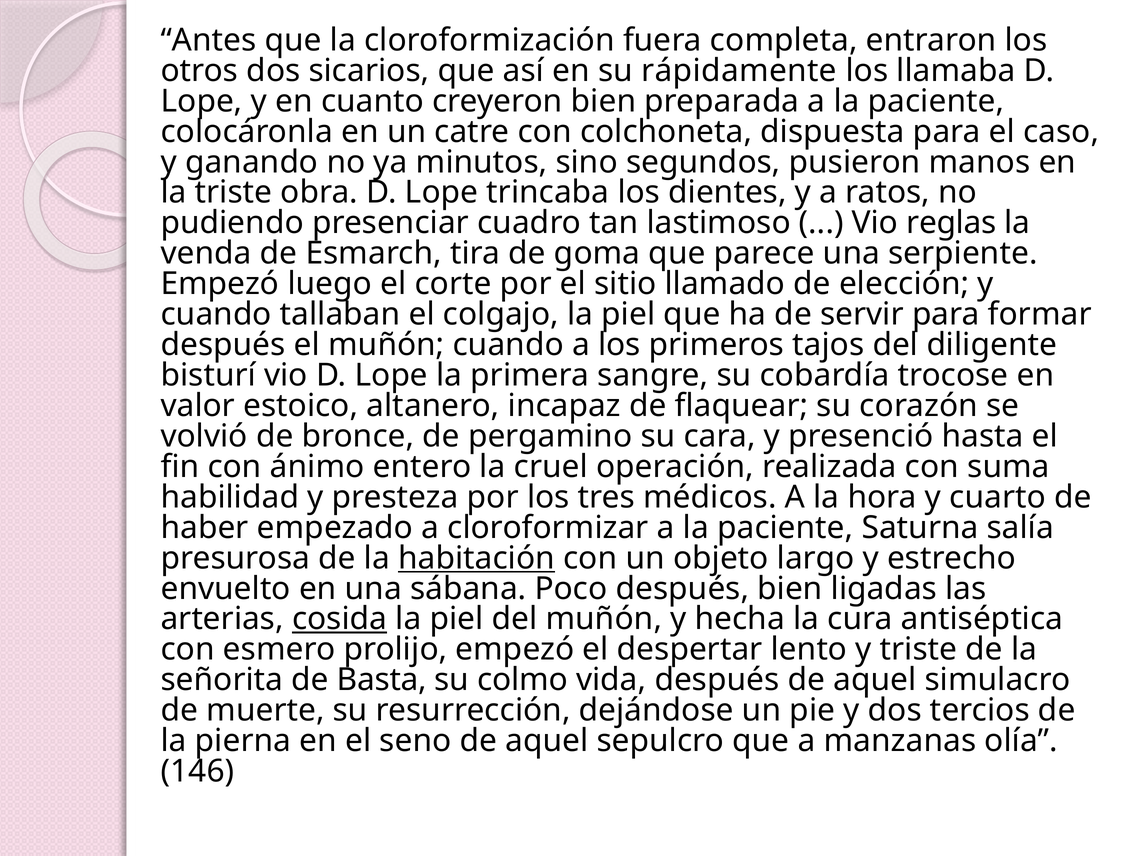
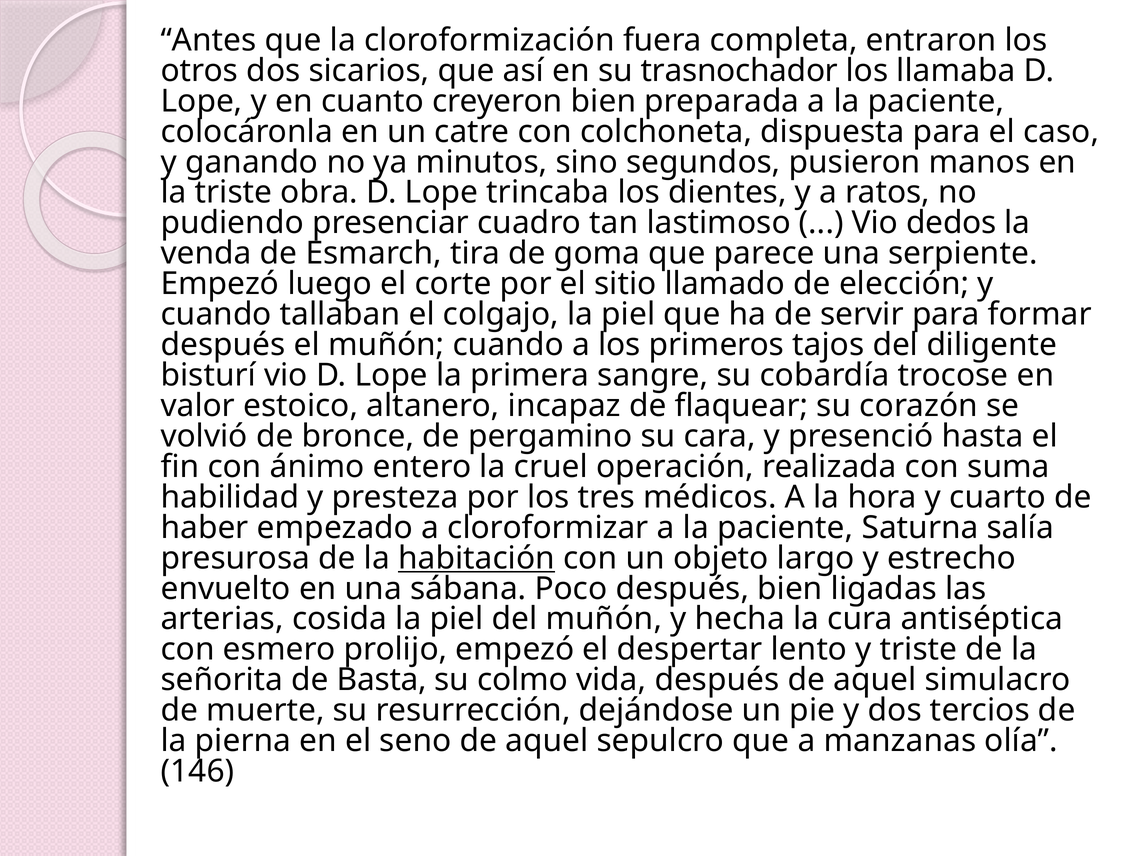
rápidamente: rápidamente -> trasnochador
reglas: reglas -> dedos
cosida underline: present -> none
